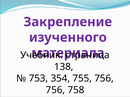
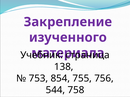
354: 354 -> 854
756 at (55, 90): 756 -> 544
